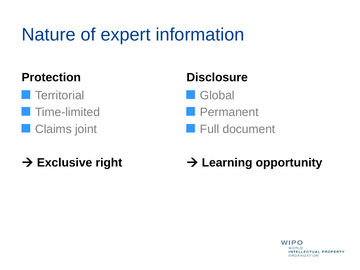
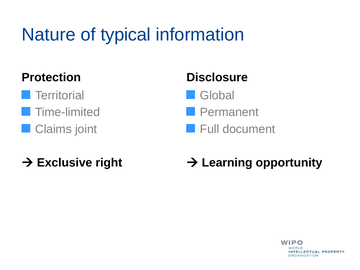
expert: expert -> typical
